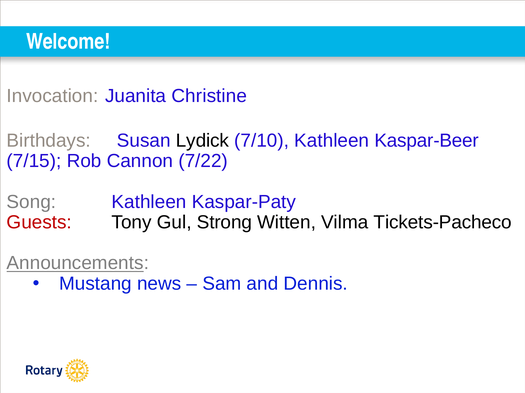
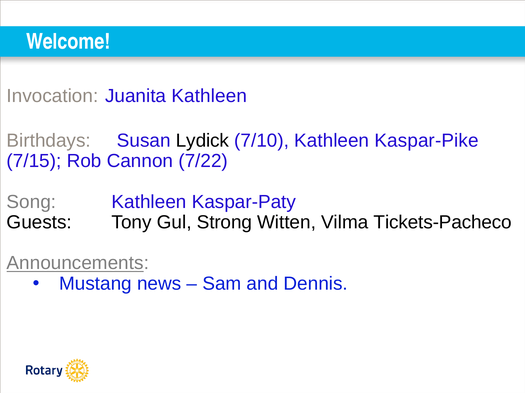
Juanita Christine: Christine -> Kathleen
Kaspar-Beer: Kaspar-Beer -> Kaspar-Pike
Guests colour: red -> black
